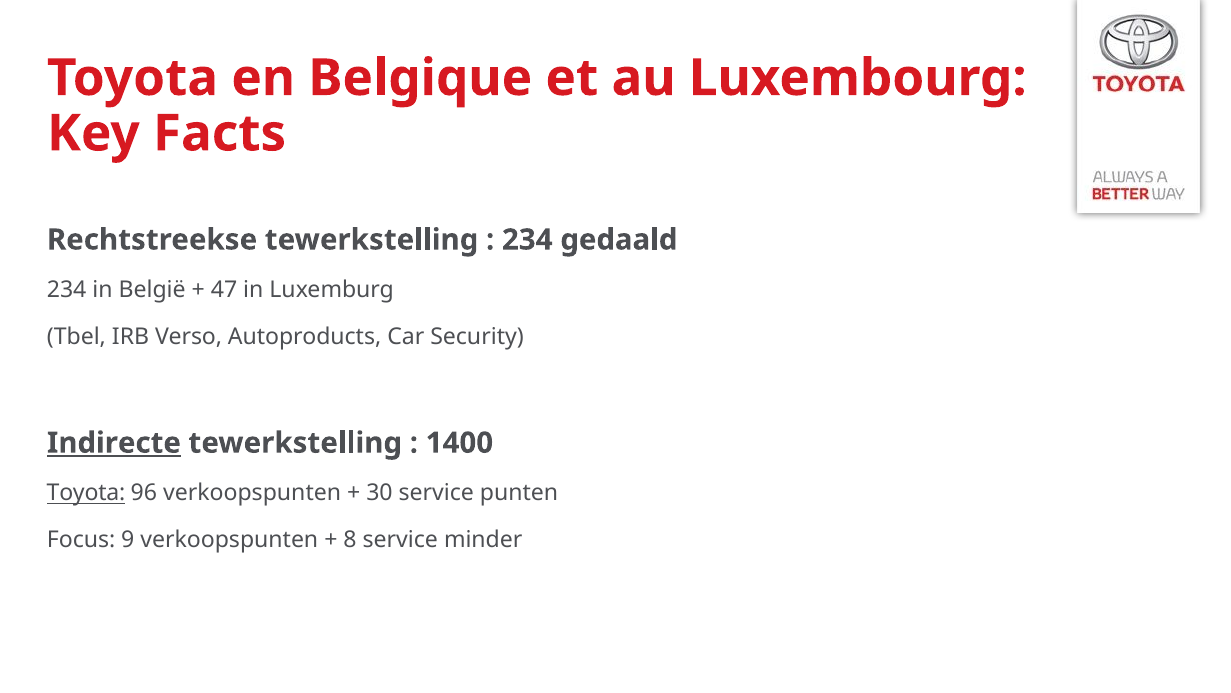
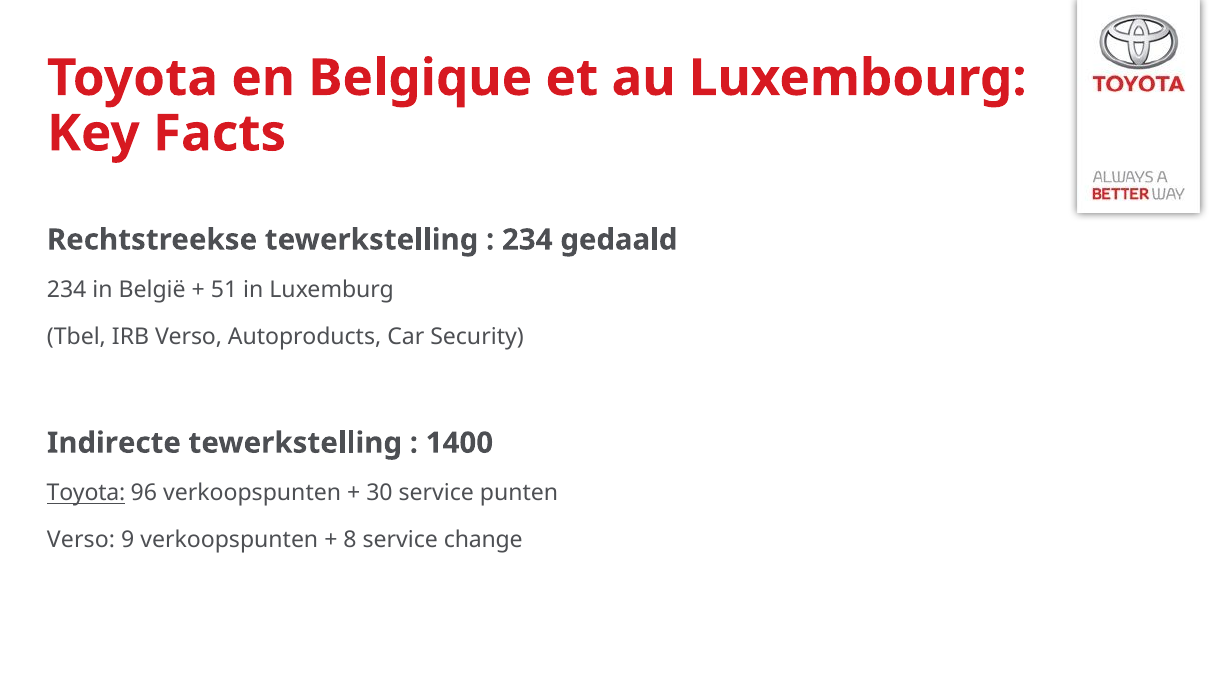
47: 47 -> 51
Indirecte underline: present -> none
Focus at (81, 540): Focus -> Verso
minder: minder -> change
